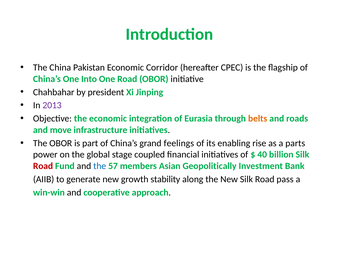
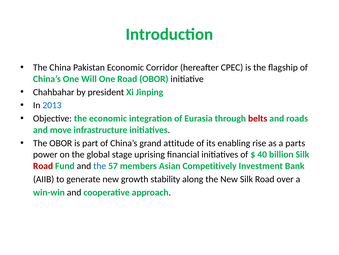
Into: Into -> Will
2013 colour: purple -> blue
belts colour: orange -> red
feelings: feelings -> attitude
coupled: coupled -> uprising
Geopolitically: Geopolitically -> Competitively
pass: pass -> over
